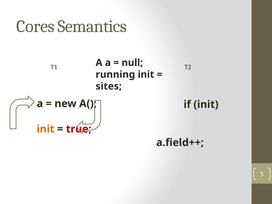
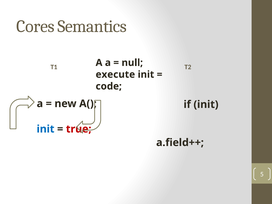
running: running -> execute
sites: sites -> code
init at (46, 129) colour: orange -> blue
